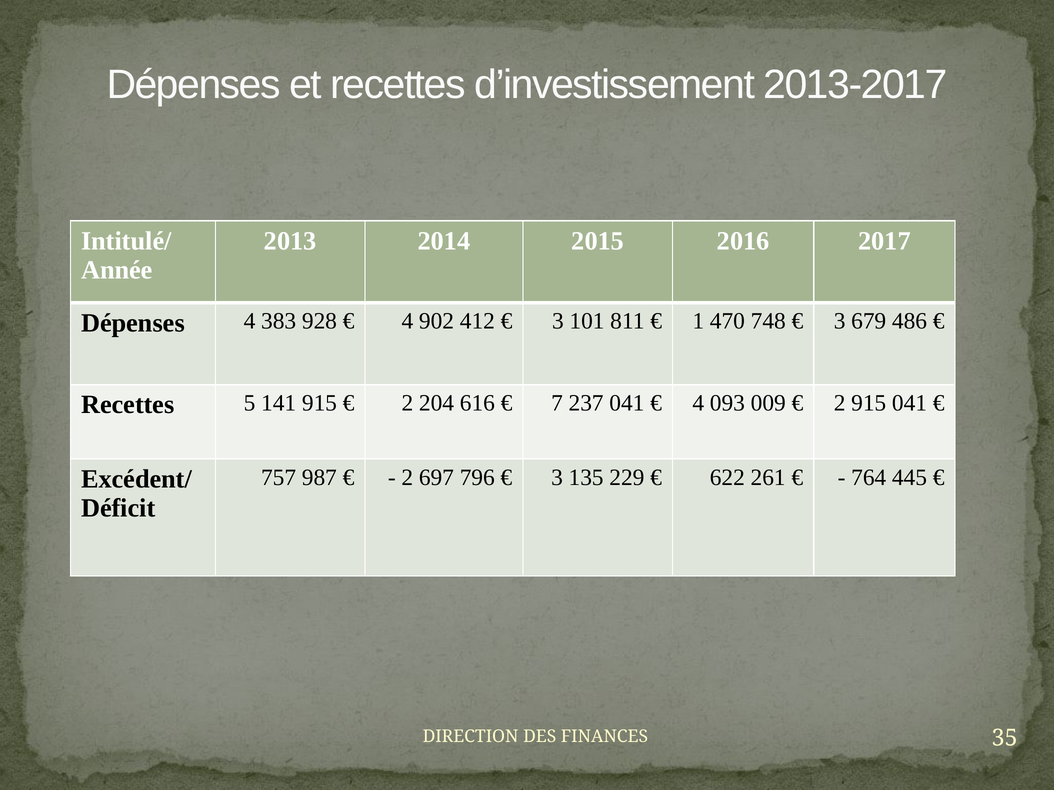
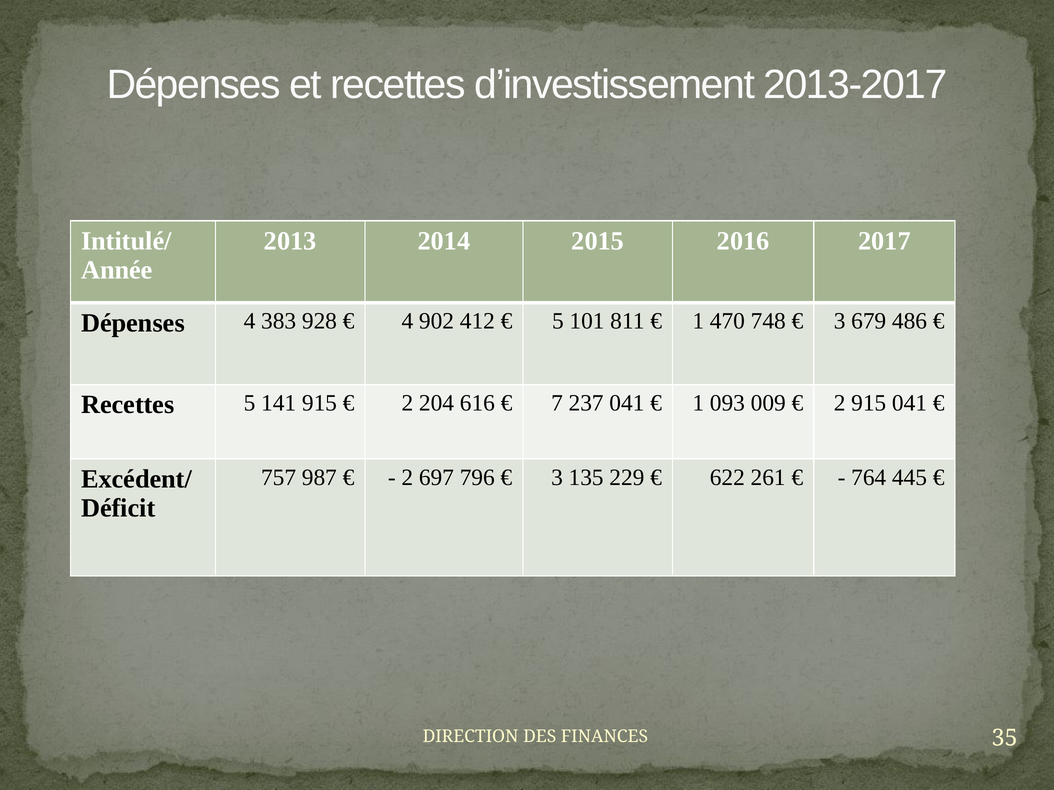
3 at (558, 321): 3 -> 5
4 at (698, 403): 4 -> 1
